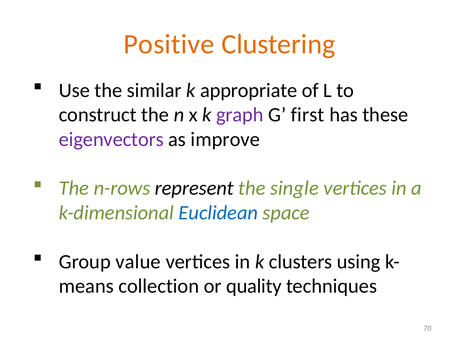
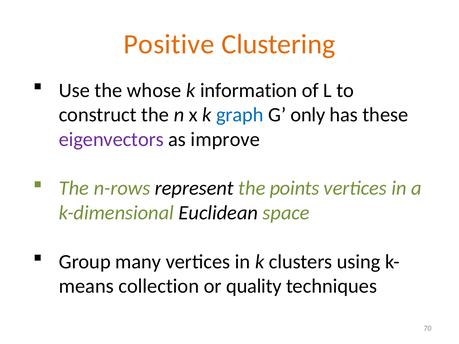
similar: similar -> whose
appropriate: appropriate -> information
graph colour: purple -> blue
first: first -> only
single: single -> points
Euclidean colour: blue -> black
value: value -> many
